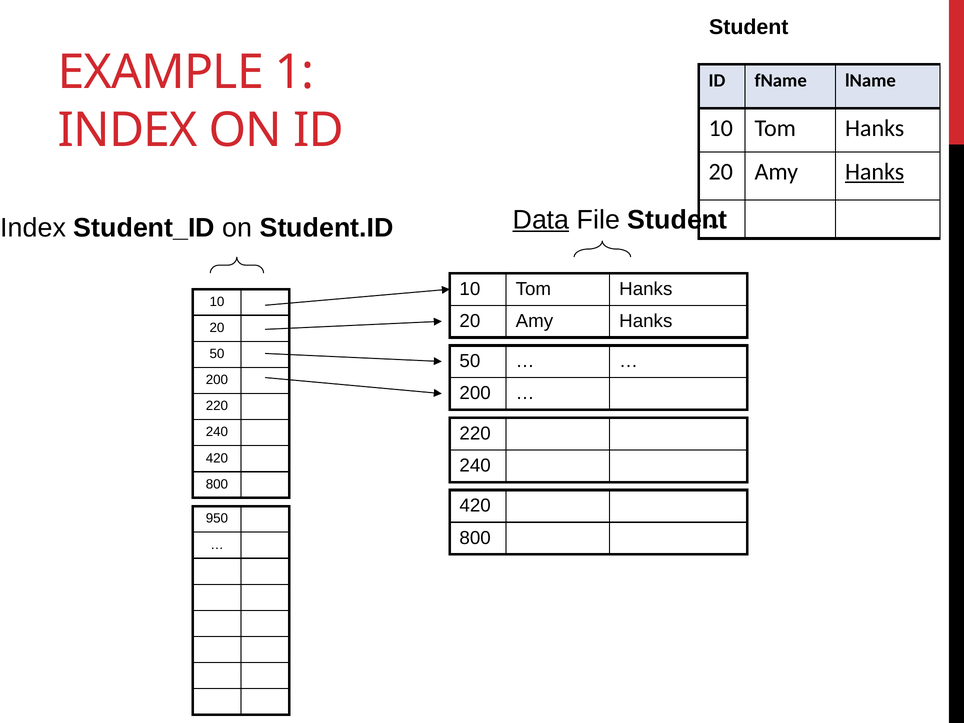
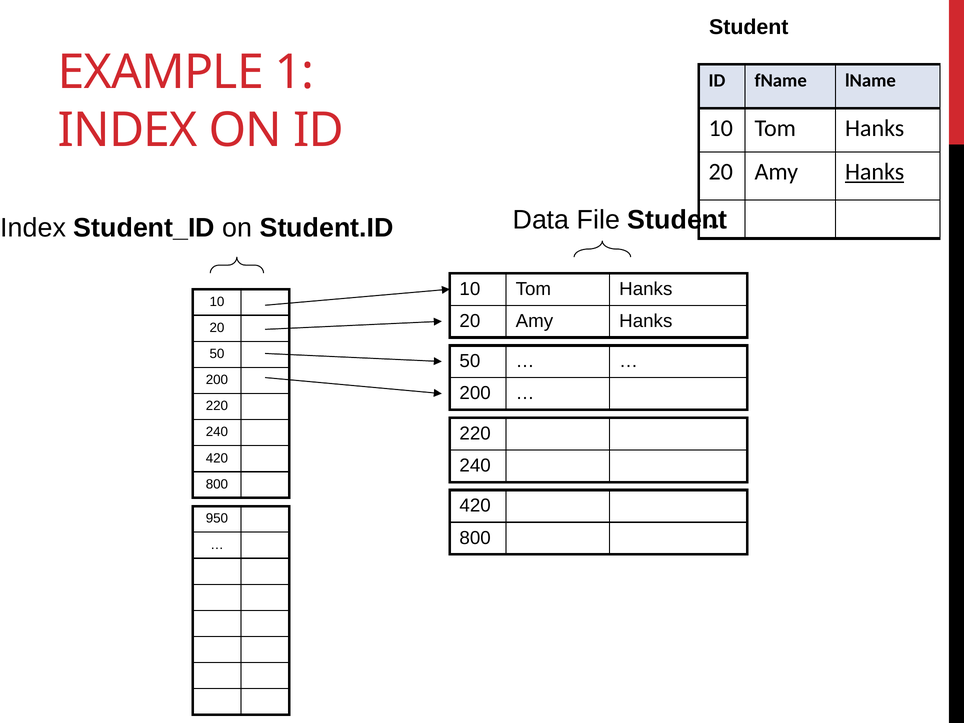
Data underline: present -> none
